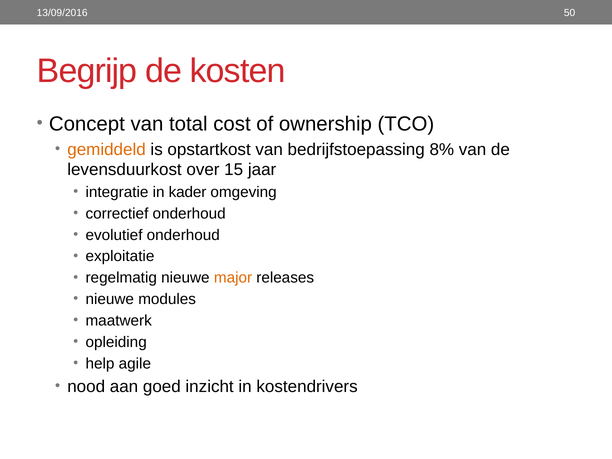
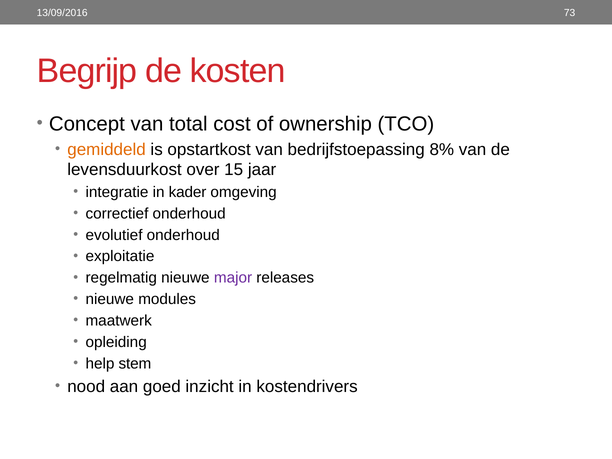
50: 50 -> 73
major colour: orange -> purple
agile: agile -> stem
